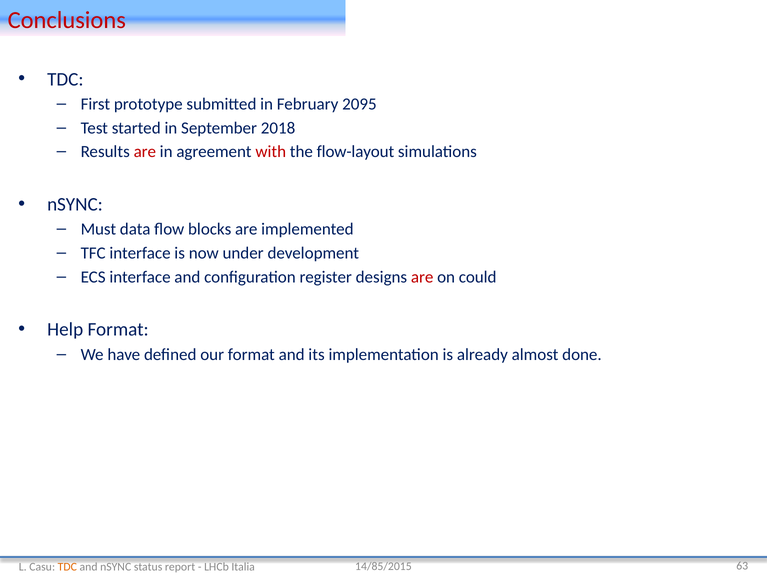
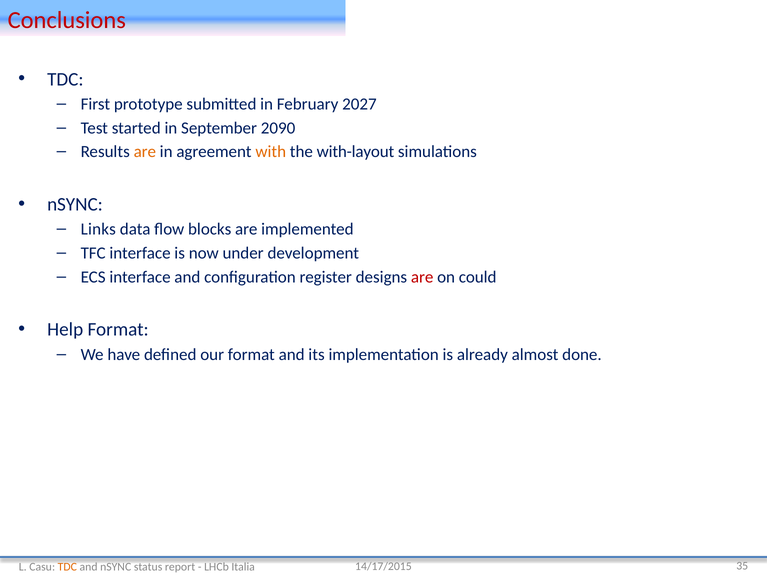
2095: 2095 -> 2027
2018: 2018 -> 2090
are at (145, 152) colour: red -> orange
with colour: red -> orange
flow-layout: flow-layout -> with-layout
Must: Must -> Links
14/85/2015: 14/85/2015 -> 14/17/2015
63: 63 -> 35
